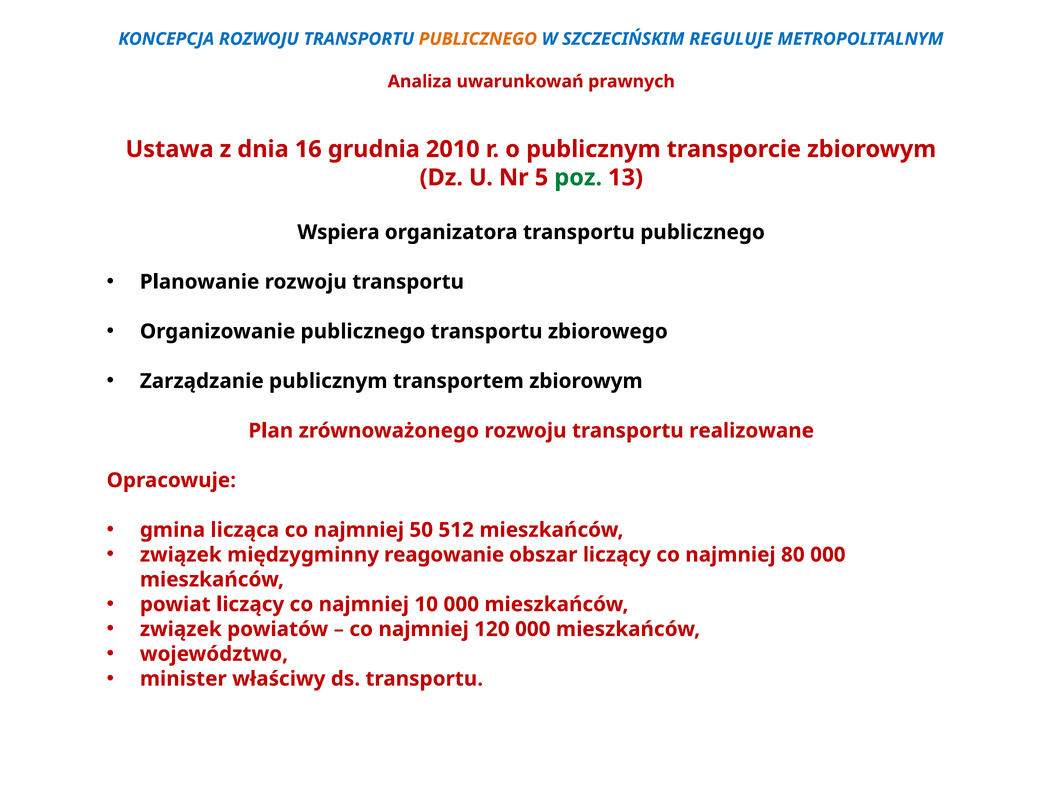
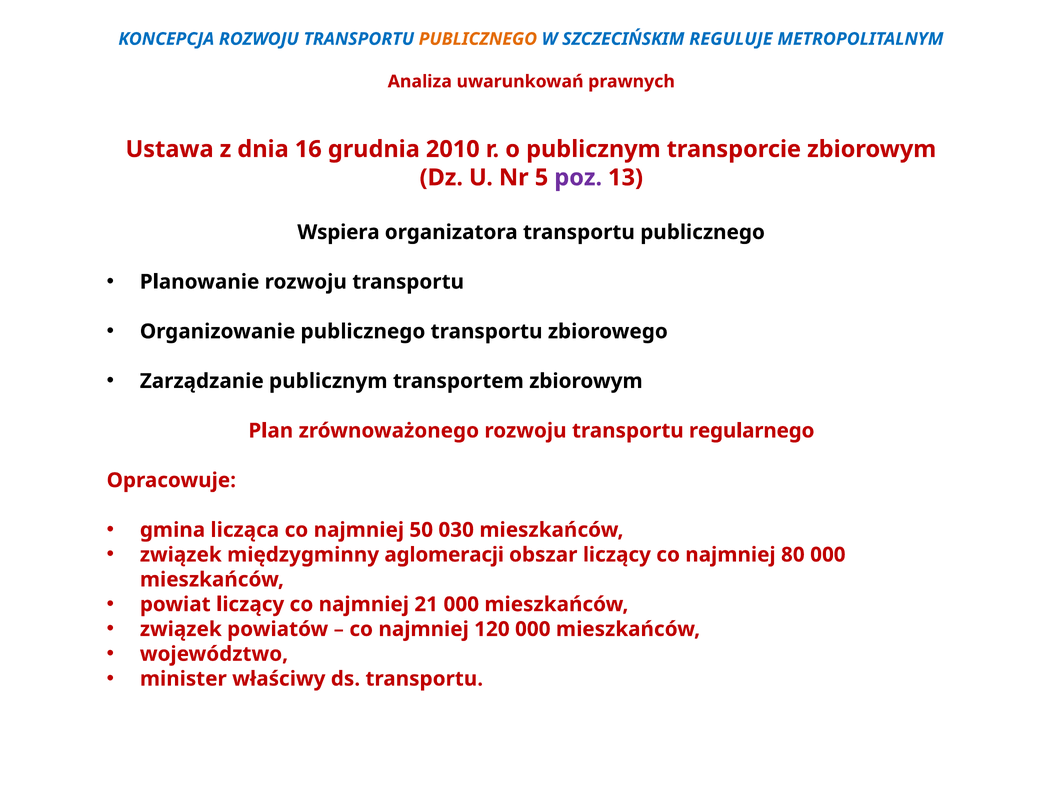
poz colour: green -> purple
realizowane: realizowane -> regularnego
512: 512 -> 030
reagowanie: reagowanie -> aglomeracji
10: 10 -> 21
